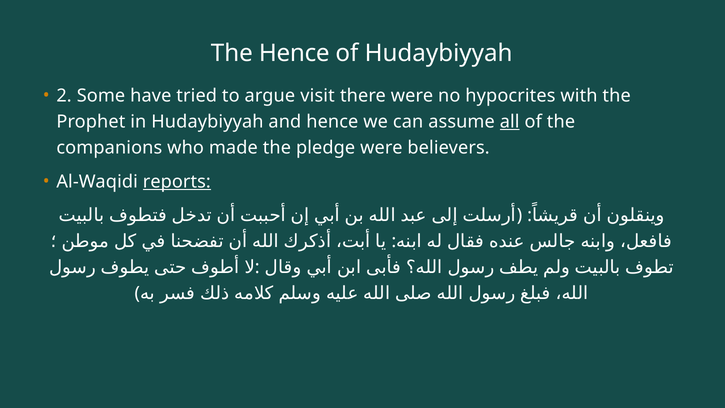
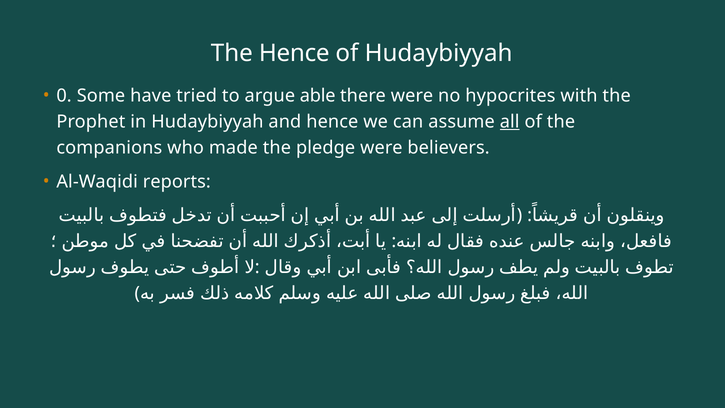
2: 2 -> 0
visit: visit -> able
reports underline: present -> none
